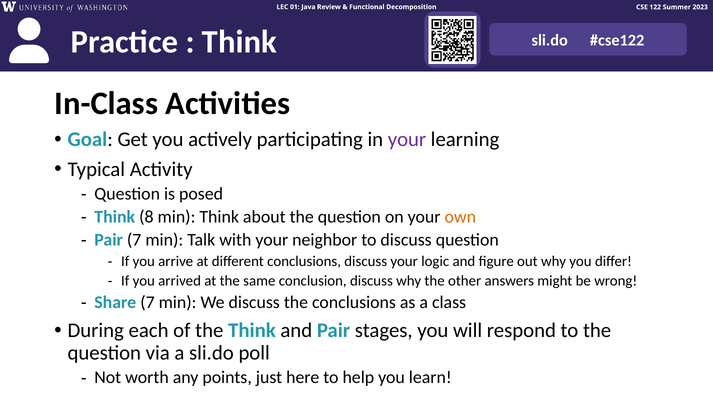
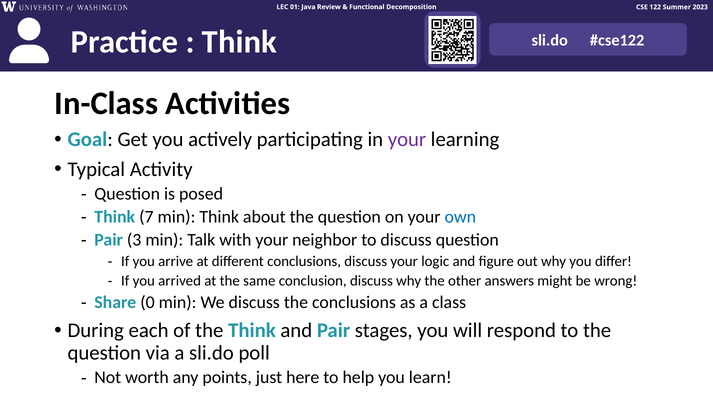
8: 8 -> 7
own colour: orange -> blue
Pair 7: 7 -> 3
Share 7: 7 -> 0
